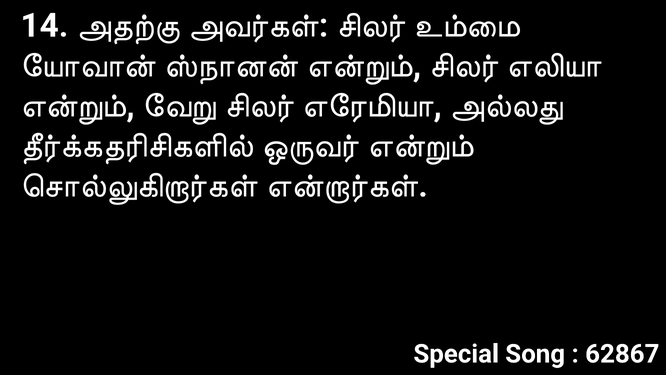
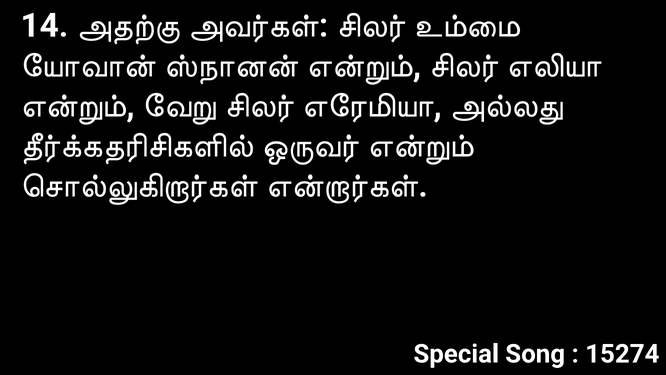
62867: 62867 -> 15274
